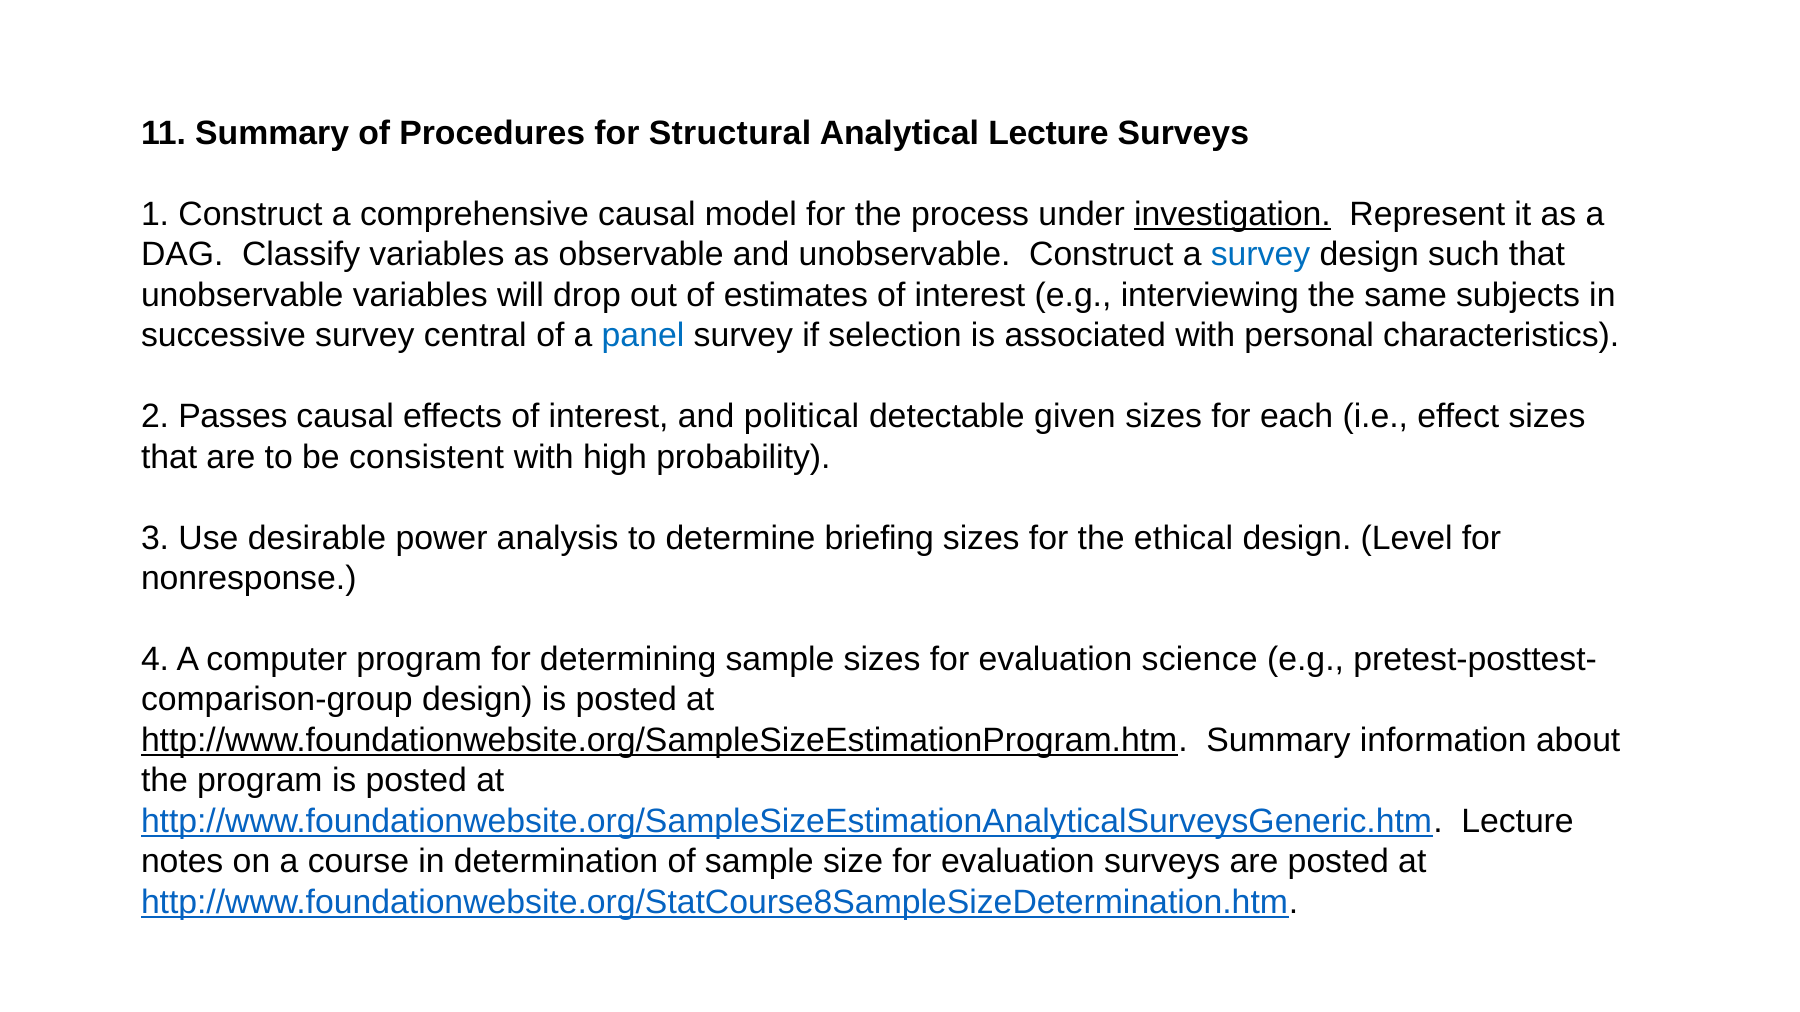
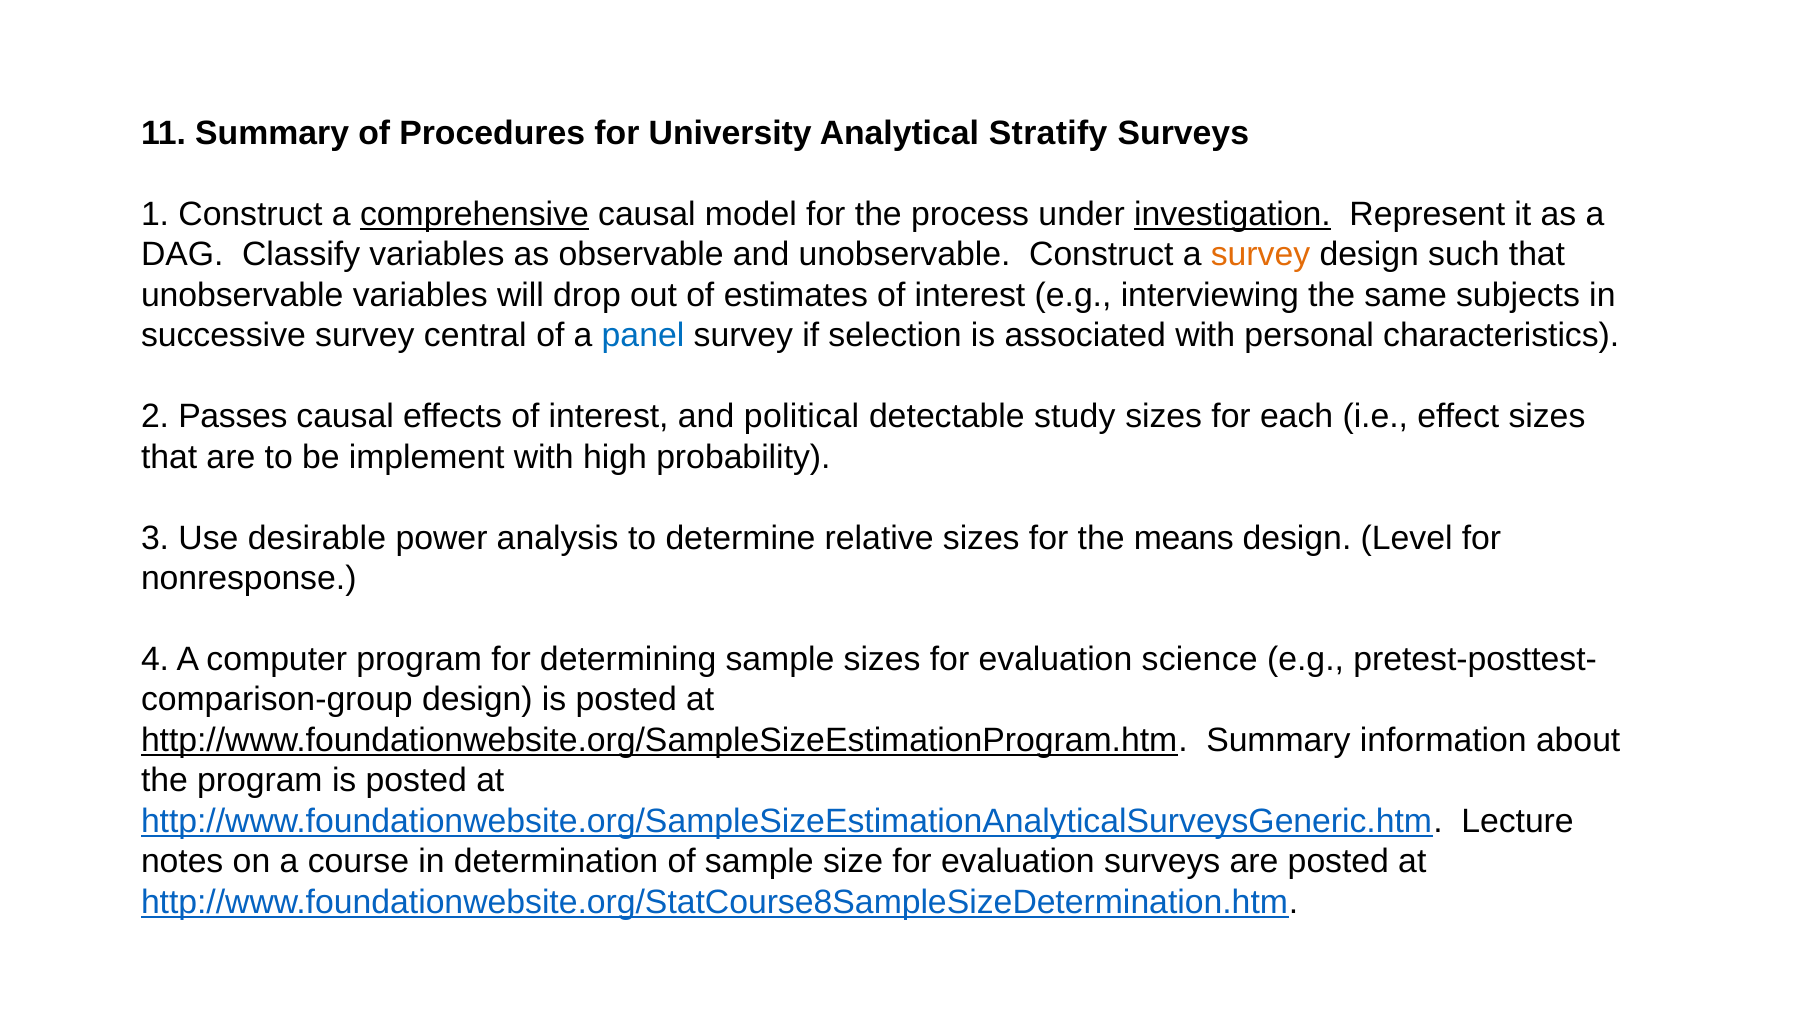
Structural: Structural -> University
Analytical Lecture: Lecture -> Stratify
comprehensive underline: none -> present
survey at (1261, 255) colour: blue -> orange
given: given -> study
consistent: consistent -> implement
briefing: briefing -> relative
ethical: ethical -> means
